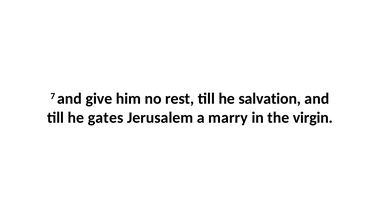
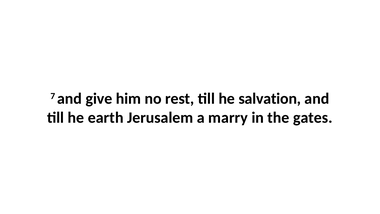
gates: gates -> earth
virgin: virgin -> gates
